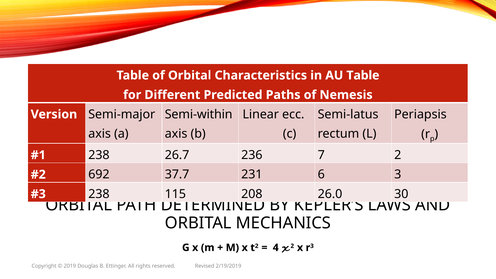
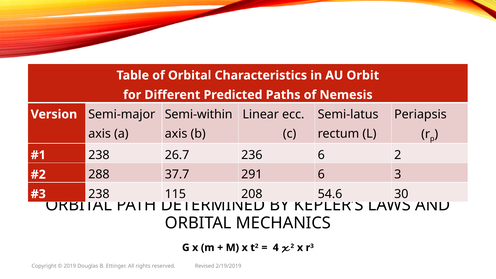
AU Table: Table -> Orbit
236 7: 7 -> 6
692: 692 -> 288
231: 231 -> 291
26.0: 26.0 -> 54.6
